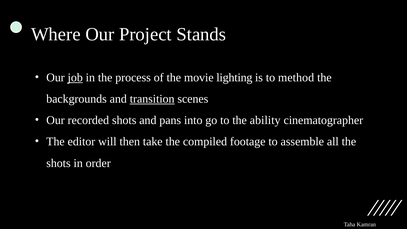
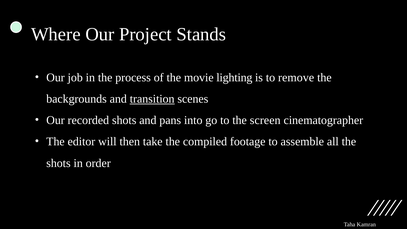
job underline: present -> none
method: method -> remove
ability: ability -> screen
